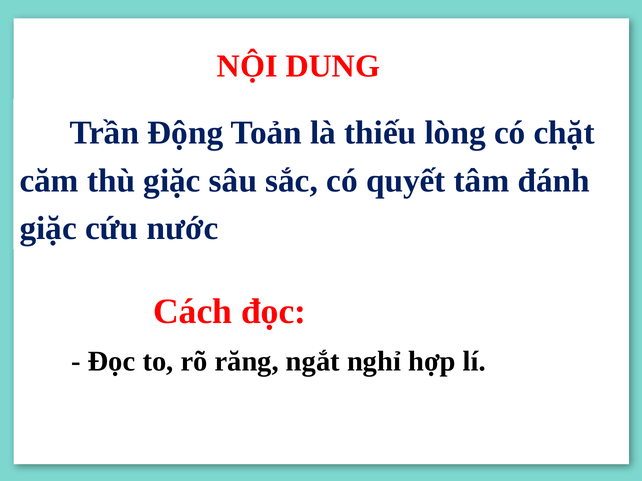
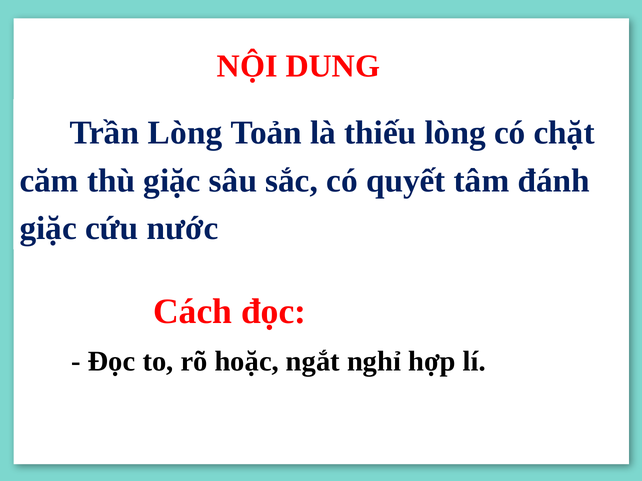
Trần Động: Động -> Lòng
răng: răng -> hoặc
